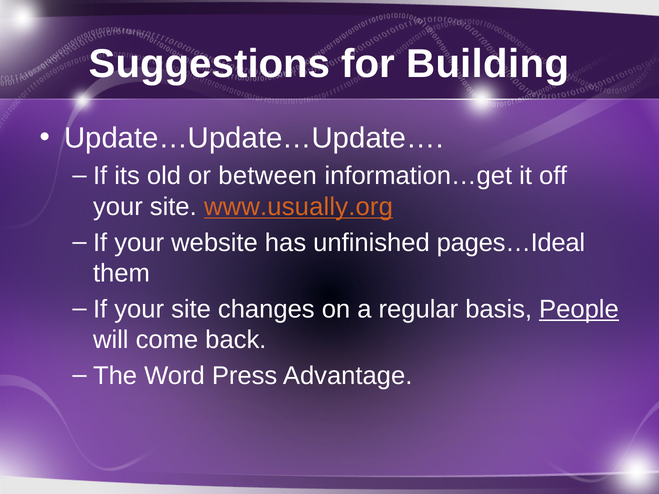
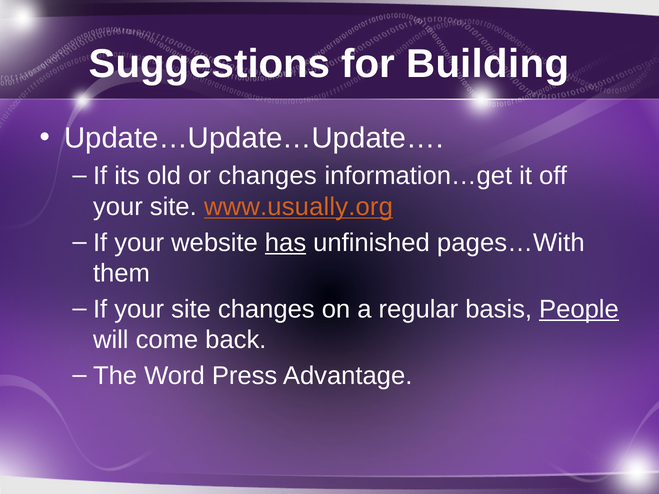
or between: between -> changes
has underline: none -> present
pages…Ideal: pages…Ideal -> pages…With
